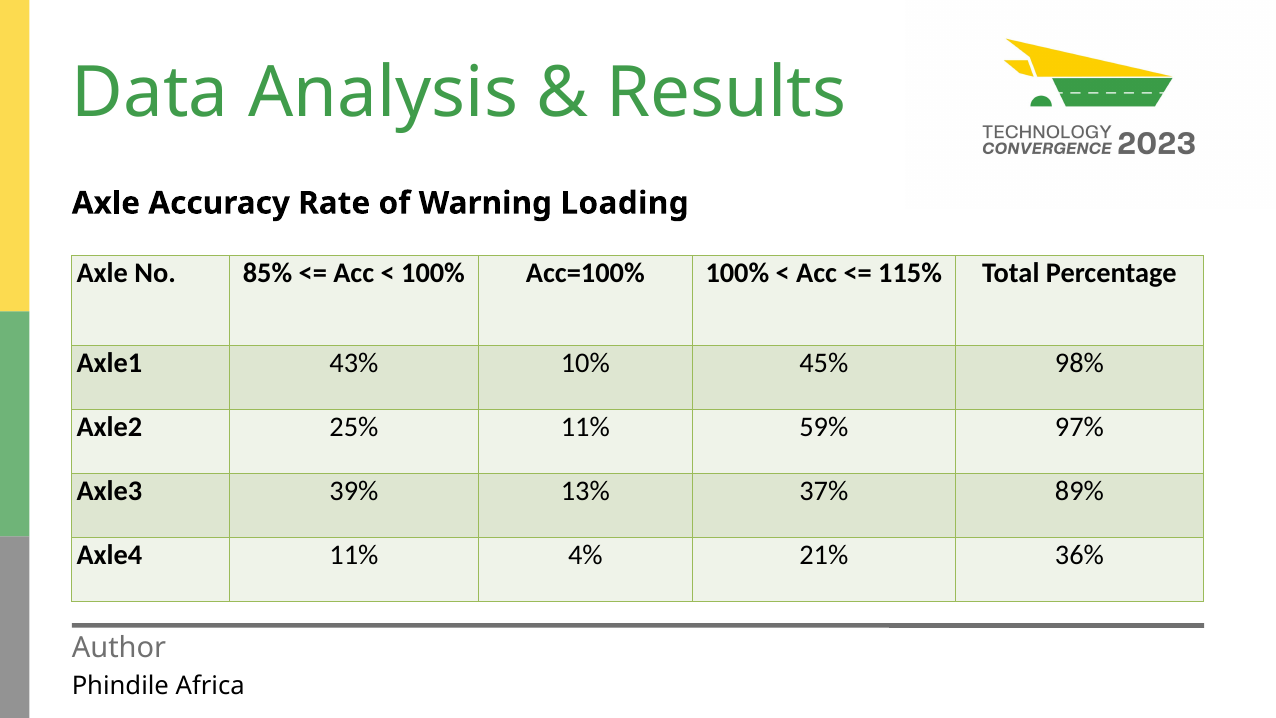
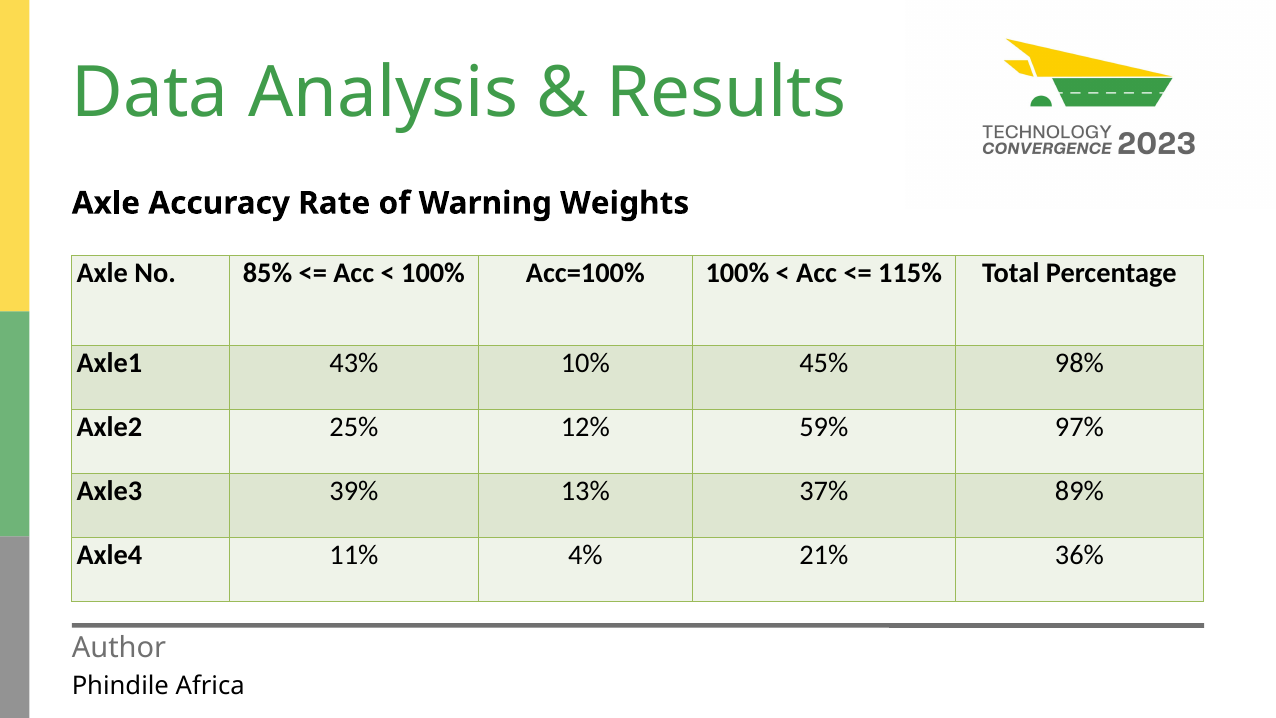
Loading: Loading -> Weights
25% 11%: 11% -> 12%
